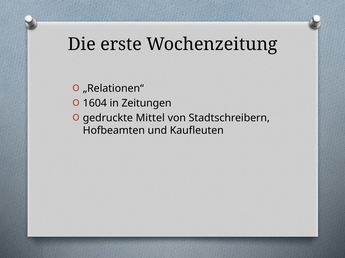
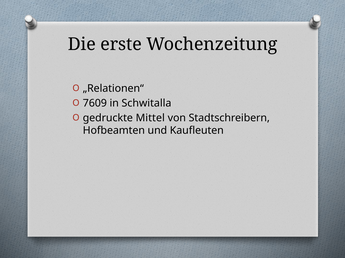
1604: 1604 -> 7609
Zeitungen: Zeitungen -> Schwitalla
